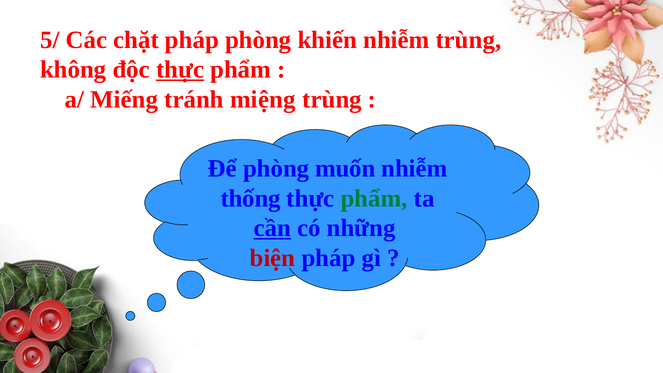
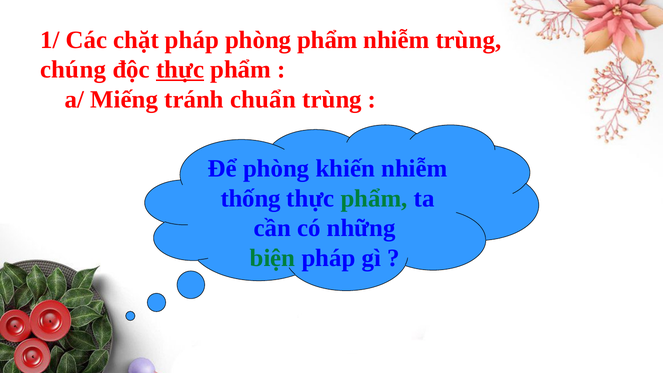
5/: 5/ -> 1/
phòng khiến: khiến -> phẩm
không: không -> chúng
miệng: miệng -> chuẩn
muốn: muốn -> khiến
cần underline: present -> none
biện colour: red -> green
